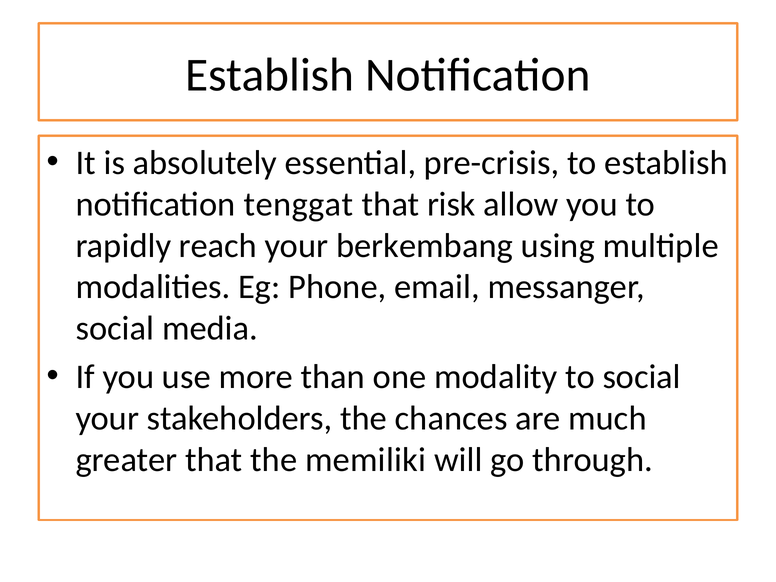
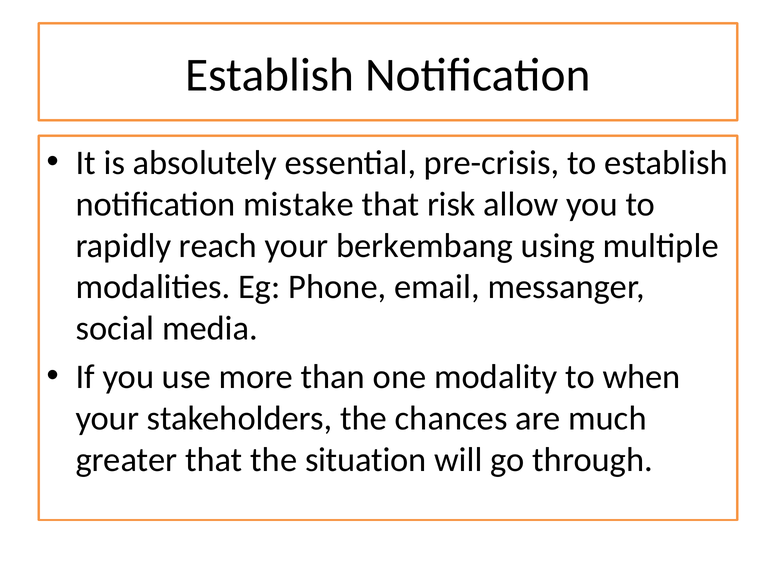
tenggat: tenggat -> mistake
to social: social -> when
memiliki: memiliki -> situation
